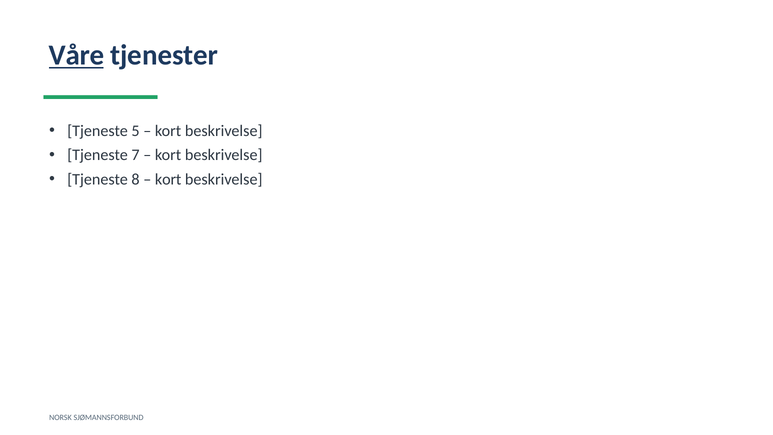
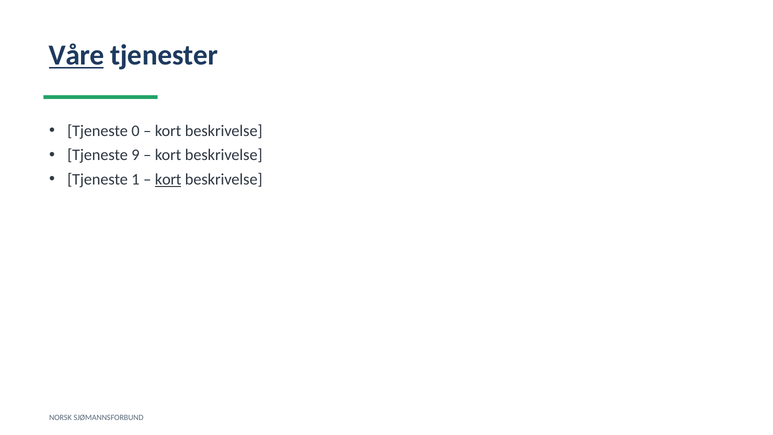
5: 5 -> 0
7: 7 -> 9
8: 8 -> 1
kort at (168, 179) underline: none -> present
